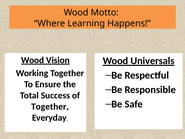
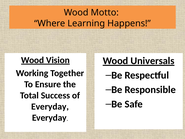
Together at (50, 106): Together -> Everyday
